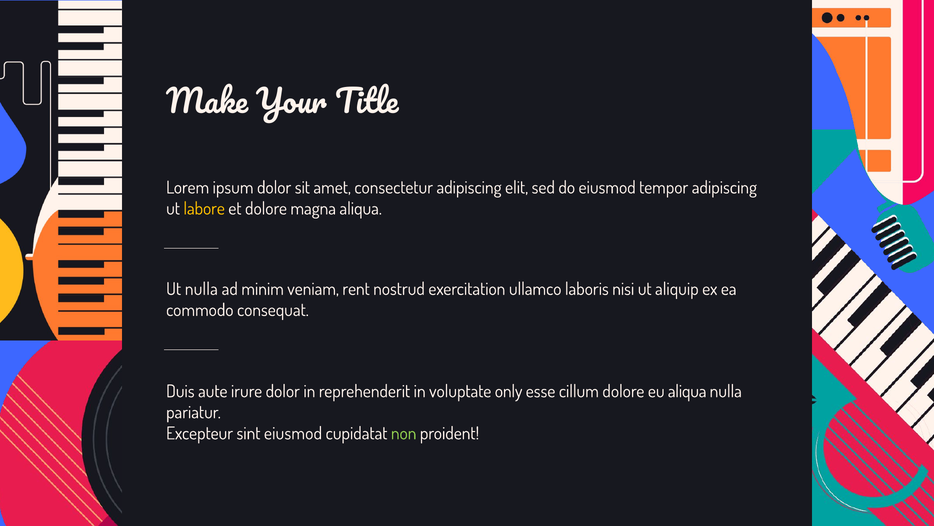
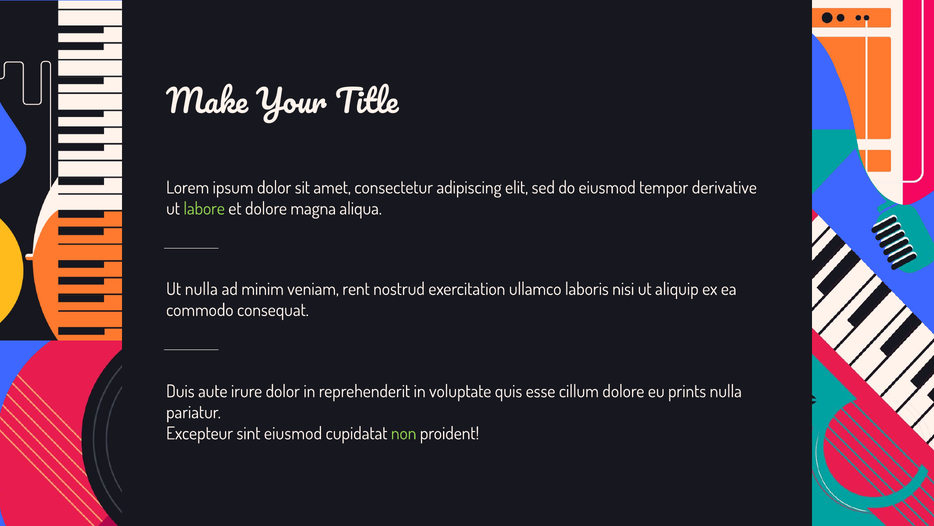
tempor adipiscing: adipiscing -> derivative
labore colour: yellow -> light green
only: only -> quis
eu aliqua: aliqua -> prints
